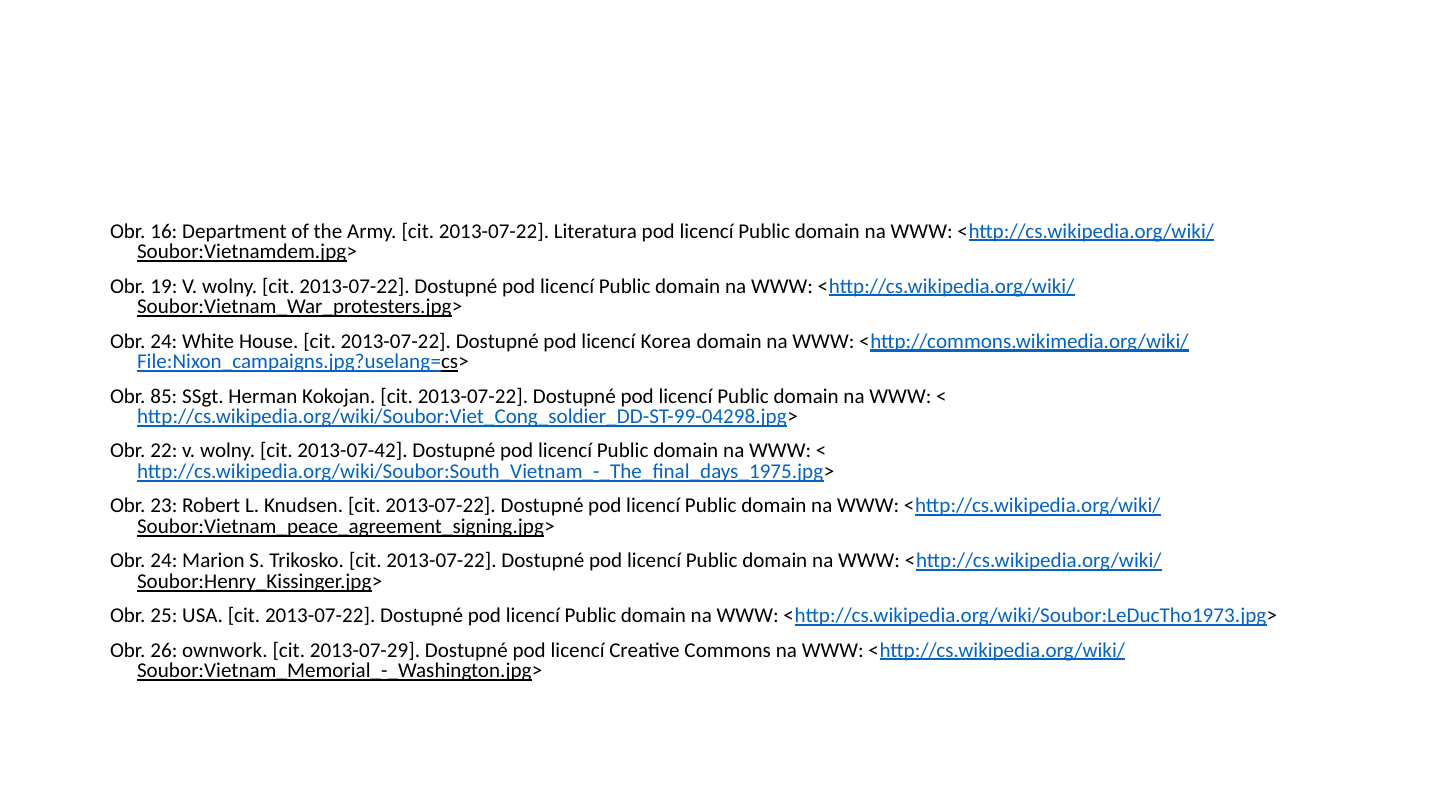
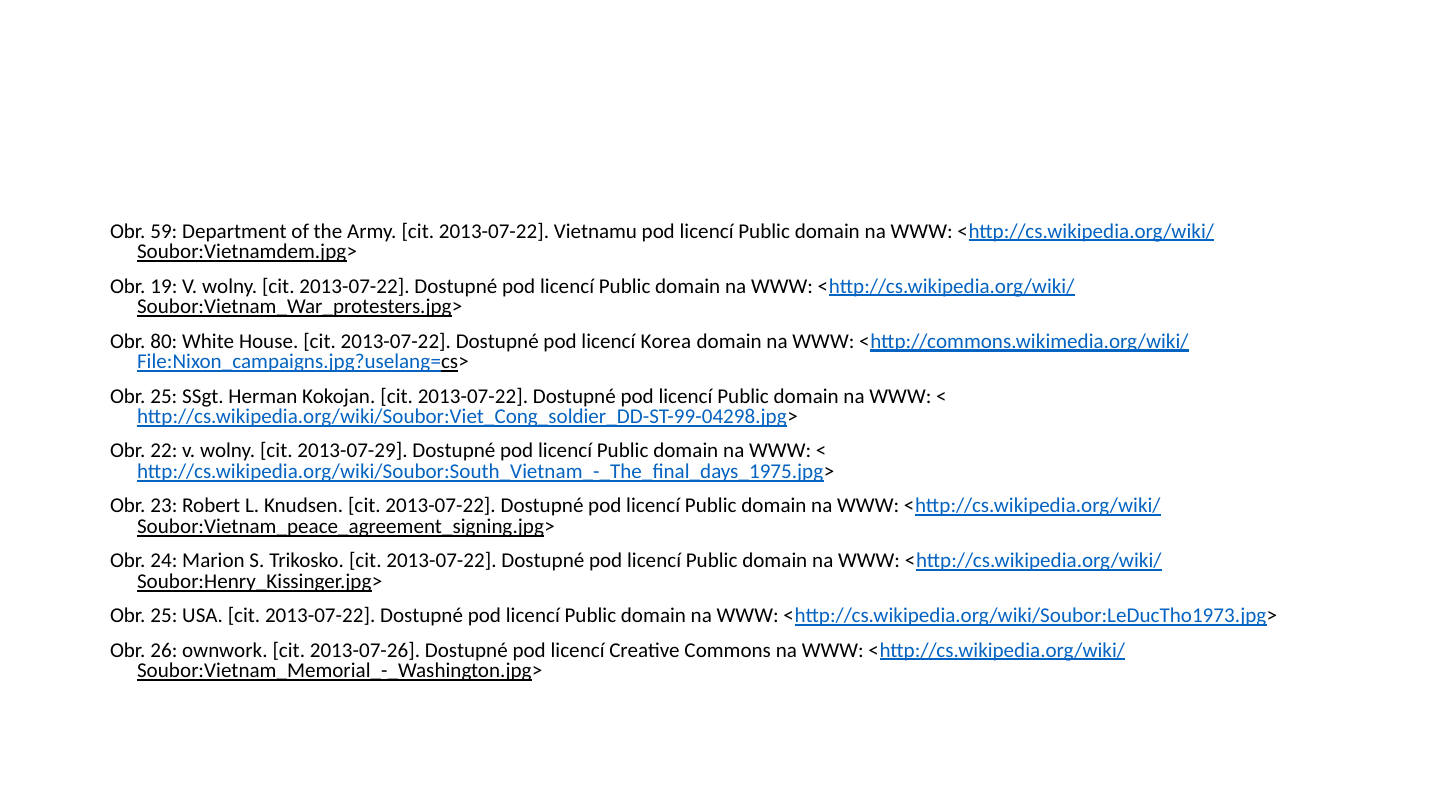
16: 16 -> 59
Literatura: Literatura -> Vietnamu
24 at (164, 341): 24 -> 80
85 at (164, 396): 85 -> 25
2013-07-42: 2013-07-42 -> 2013-07-29
2013-07-29: 2013-07-29 -> 2013-07-26
